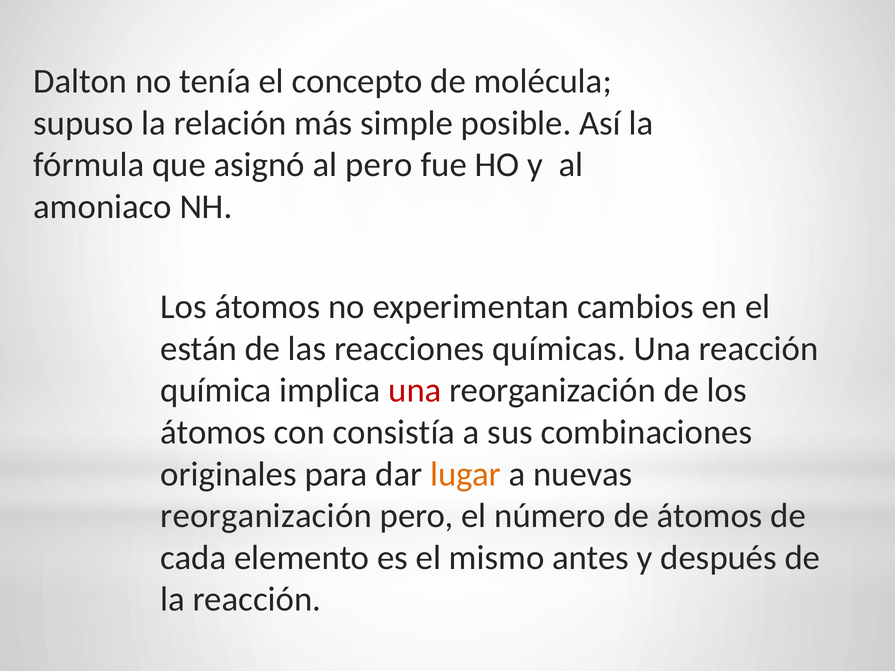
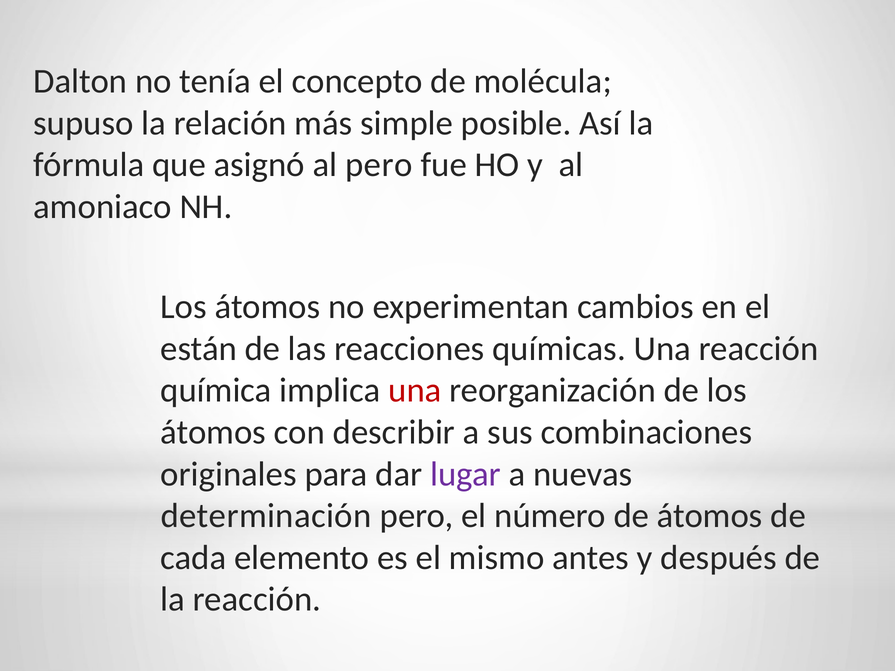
consistía: consistía -> describir
lugar colour: orange -> purple
reorganización at (266, 516): reorganización -> determinación
